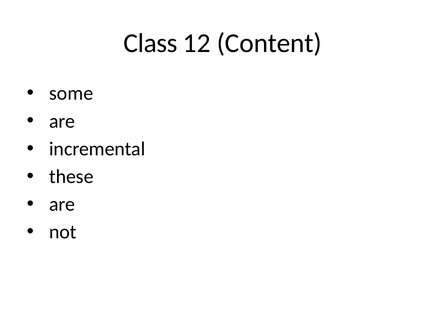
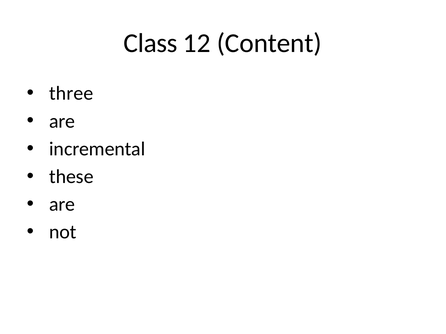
some: some -> three
